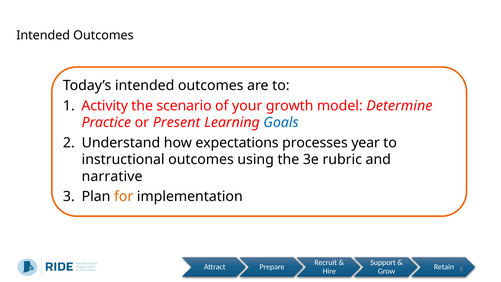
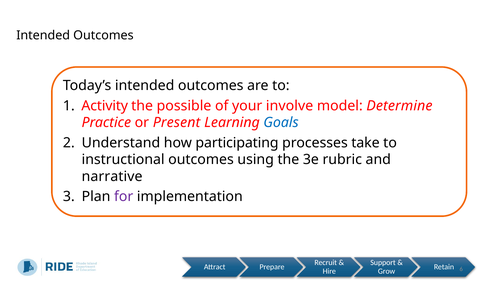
scenario: scenario -> possible
growth: growth -> involve
expectations: expectations -> participating
year: year -> take
for colour: orange -> purple
